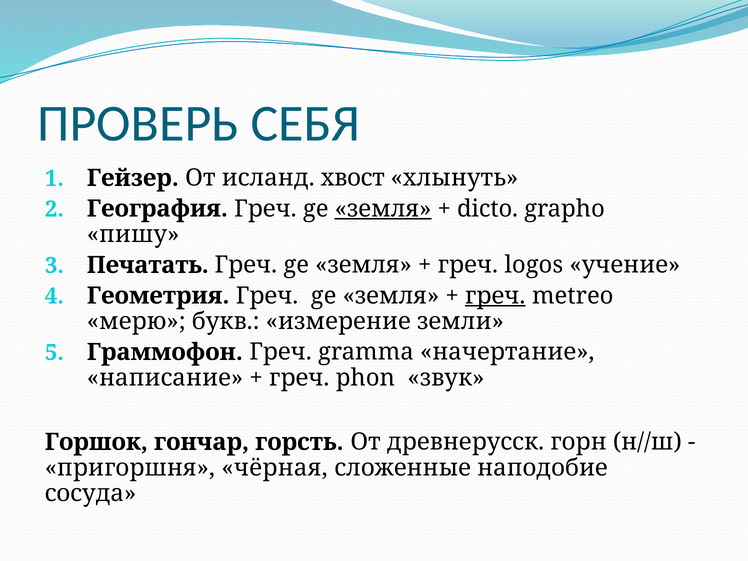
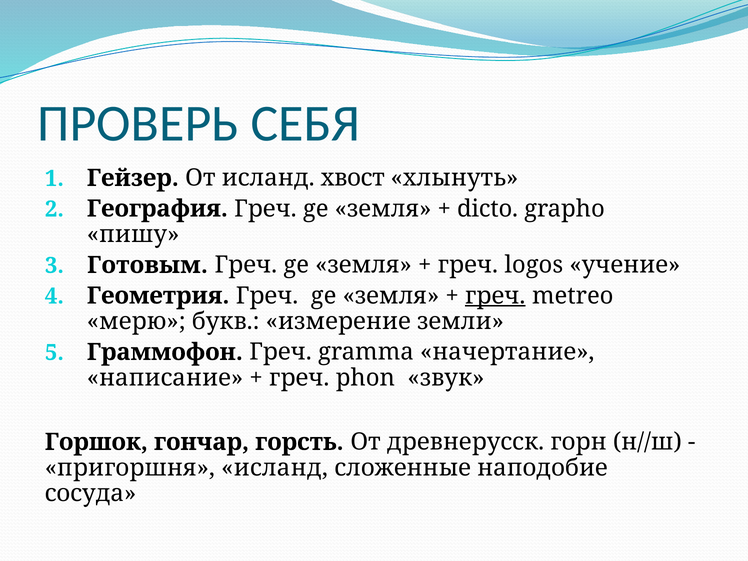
земля at (383, 209) underline: present -> none
Печатать: Печатать -> Готовым
пригоршня чёрная: чёрная -> исланд
